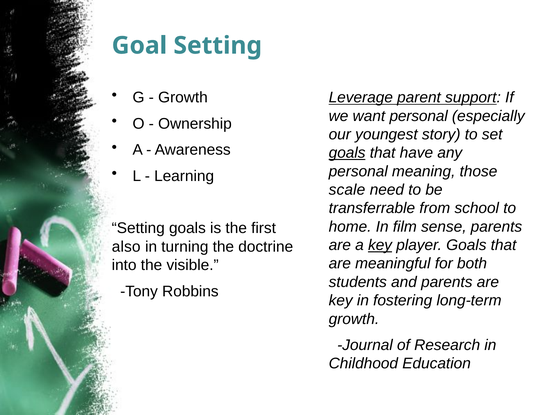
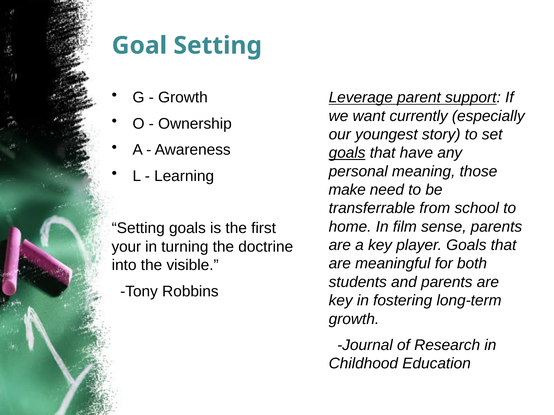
want personal: personal -> currently
scale: scale -> make
key at (380, 245) underline: present -> none
also: also -> your
